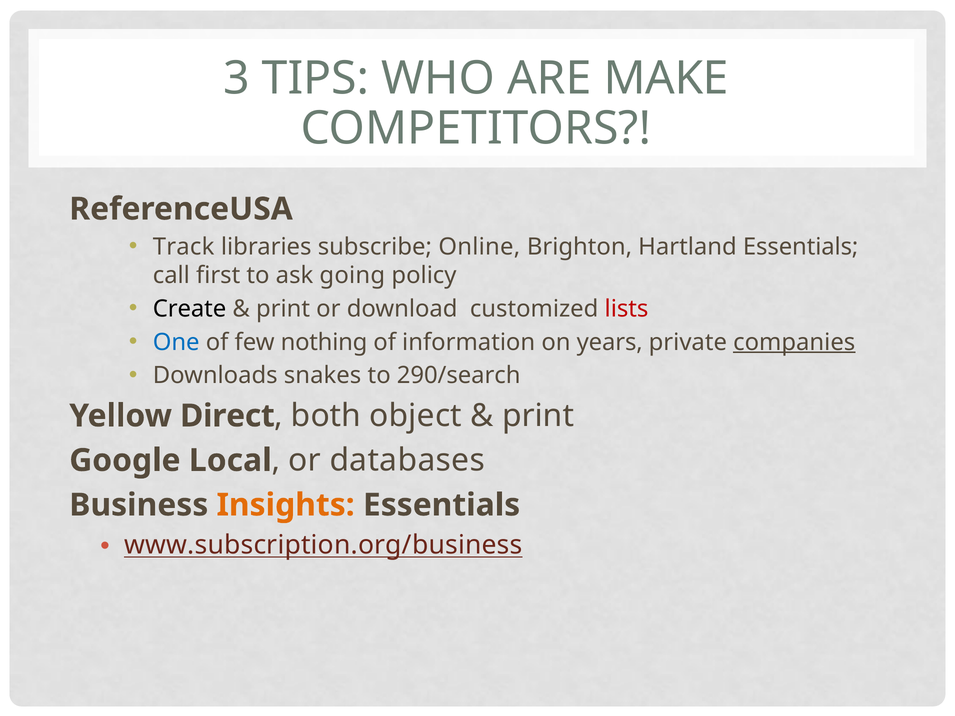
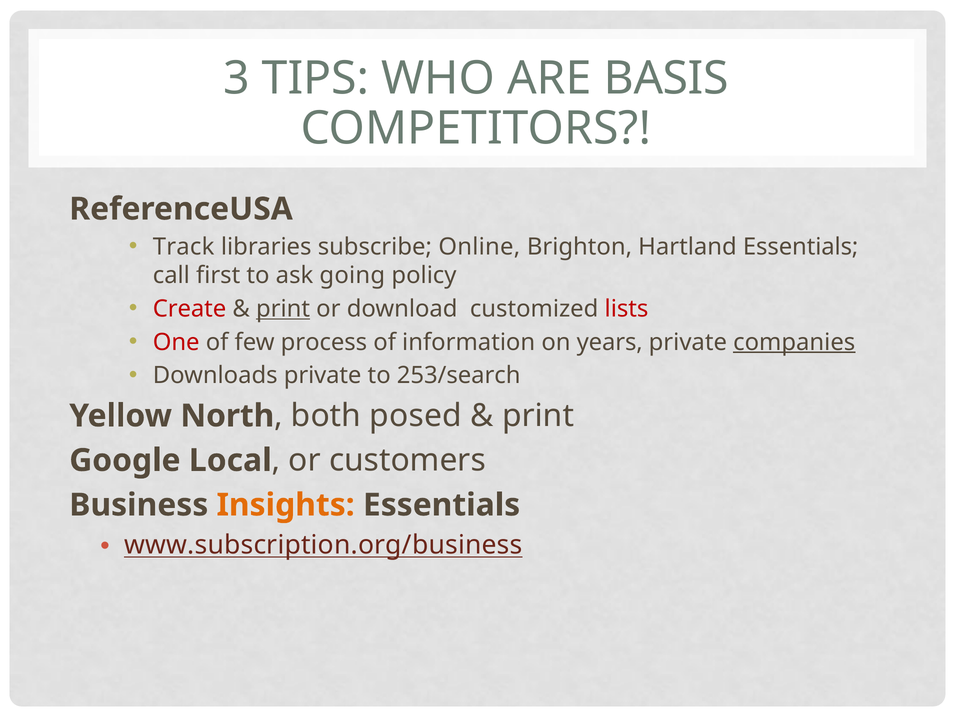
MAKE: MAKE -> BASIS
Create colour: black -> red
print at (283, 309) underline: none -> present
One colour: blue -> red
nothing: nothing -> process
Downloads snakes: snakes -> private
290/search: 290/search -> 253/search
Direct: Direct -> North
object: object -> posed
databases: databases -> customers
